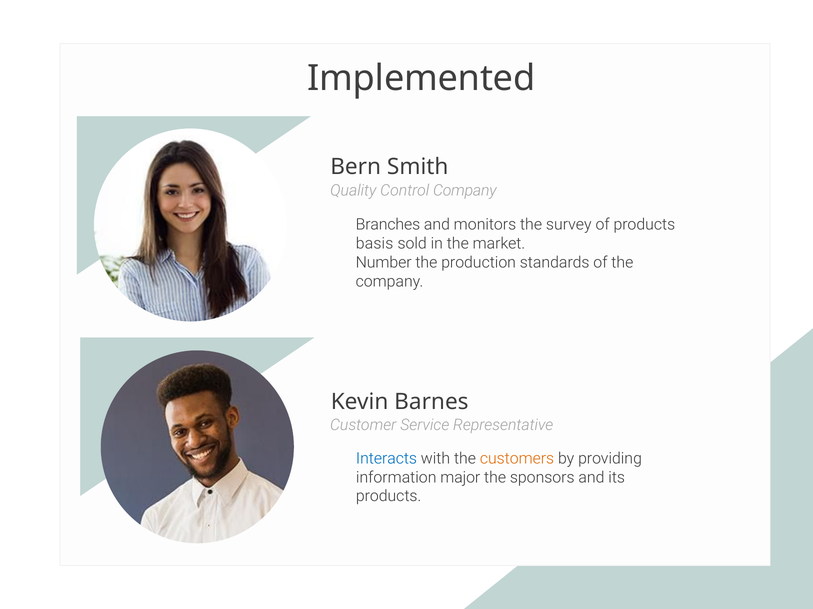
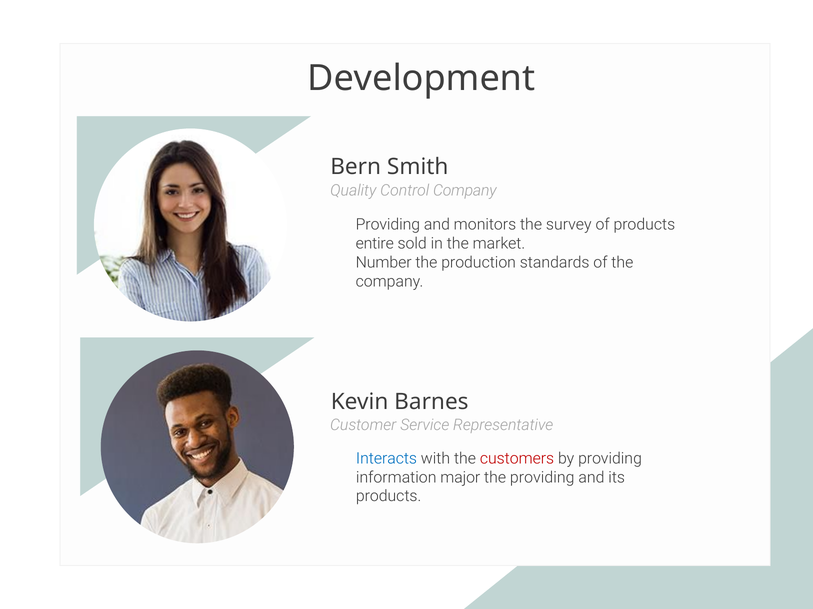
Implemented: Implemented -> Development
Branches at (388, 225): Branches -> Providing
basis: basis -> entire
customers colour: orange -> red
the sponsors: sponsors -> providing
